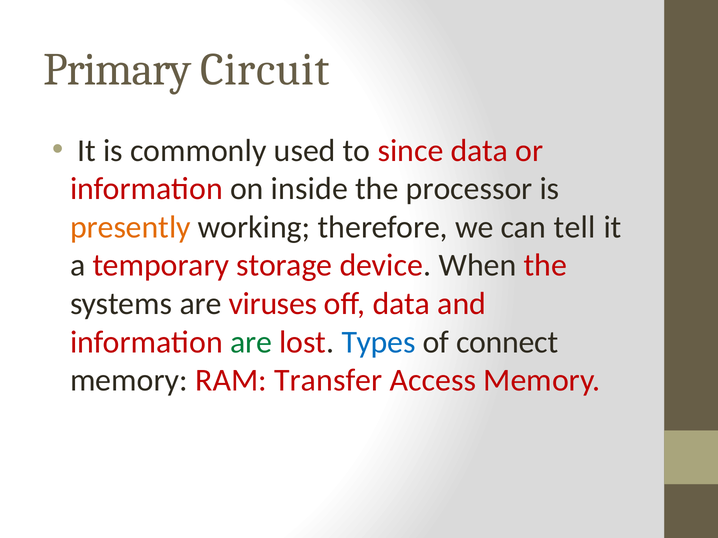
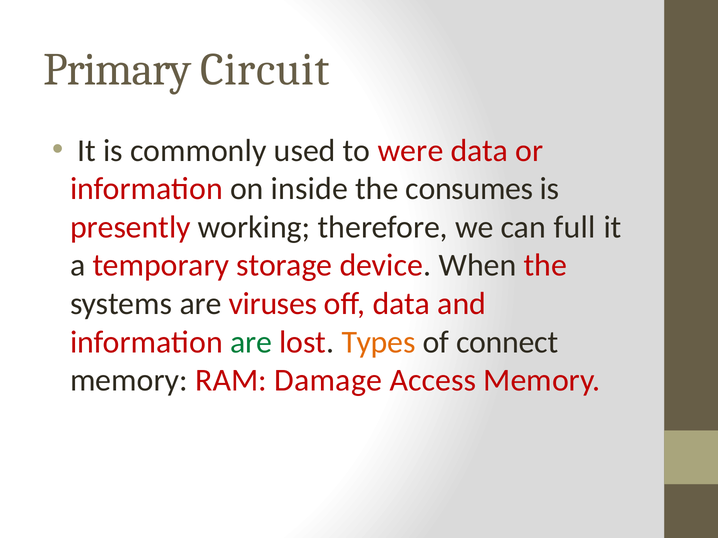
since: since -> were
processor: processor -> consumes
presently colour: orange -> red
tell: tell -> full
Types colour: blue -> orange
Transfer: Transfer -> Damage
